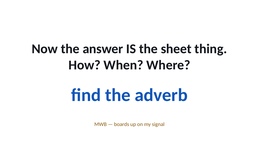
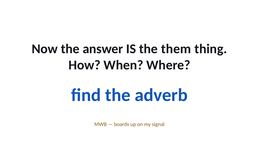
sheet: sheet -> them
